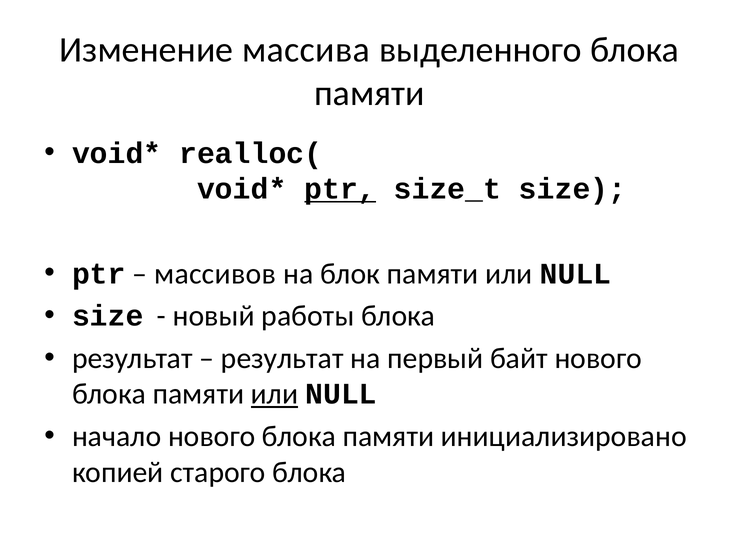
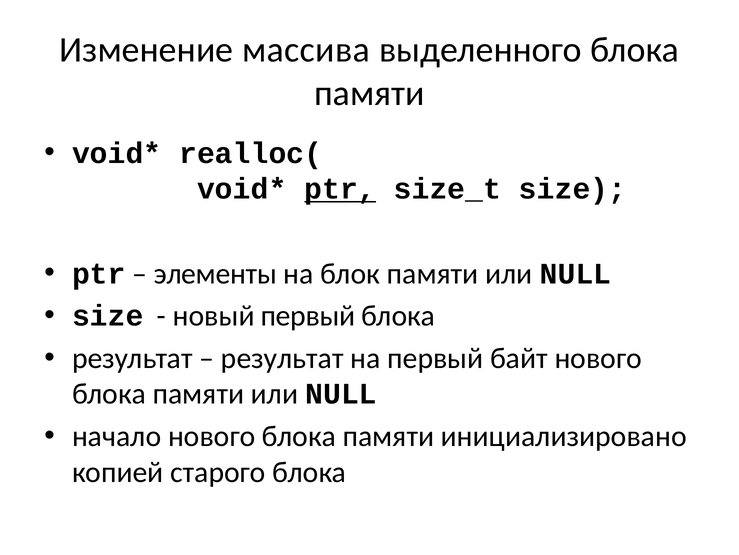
массивов: массивов -> элементы
новый работы: работы -> первый
или at (275, 394) underline: present -> none
